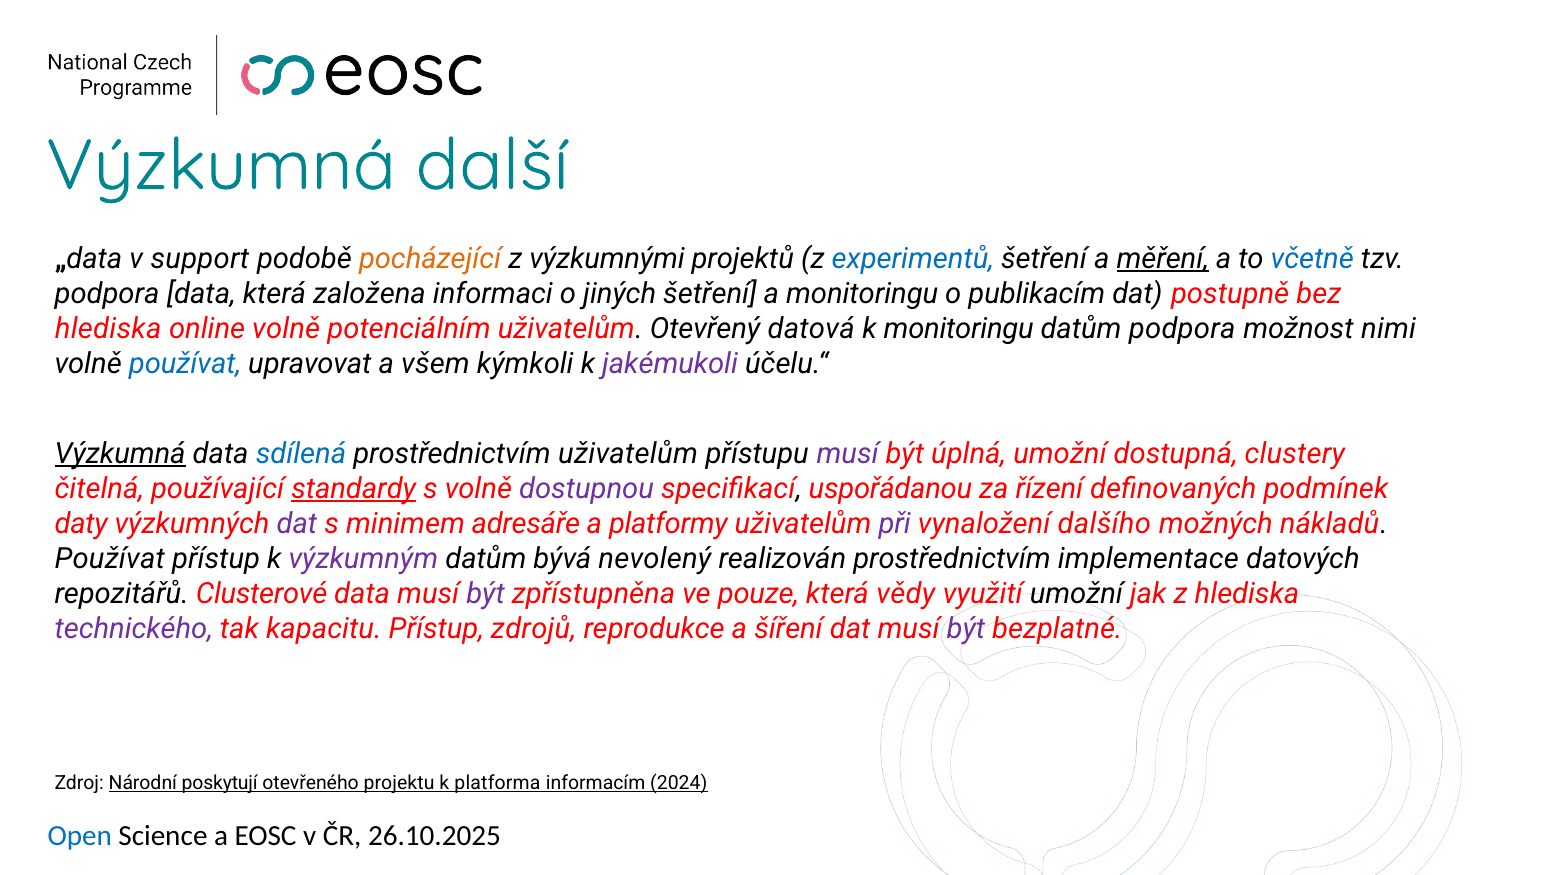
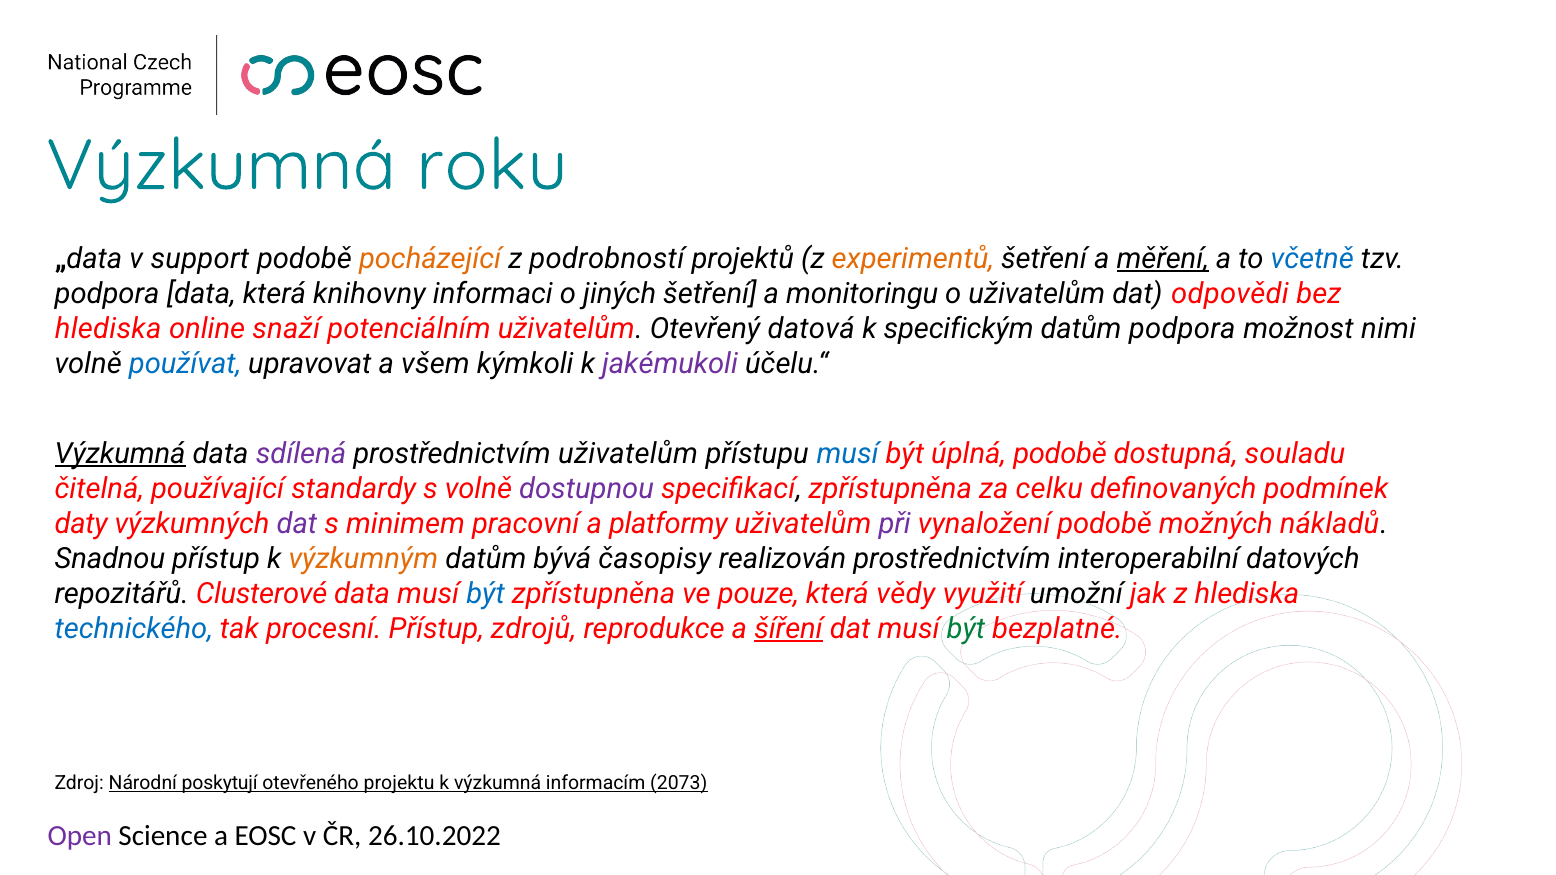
další: další -> roku
výzkumnými: výzkumnými -> podrobností
experimentů colour: blue -> orange
založena: založena -> knihovny
o publikacím: publikacím -> uživatelům
postupně: postupně -> odpovědi
online volně: volně -> snaží
k monitoringu: monitoringu -> specifickým
sdílená colour: blue -> purple
musí at (848, 454) colour: purple -> blue
úplná umožní: umožní -> podobě
clustery: clustery -> souladu
standardy underline: present -> none
specifikací uspořádanou: uspořádanou -> zpřístupněna
řízení: řízení -> celku
adresáře: adresáře -> pracovní
vynaložení dalšího: dalšího -> podobě
Používat at (110, 559): Používat -> Snadnou
výzkumným colour: purple -> orange
nevolený: nevolený -> časopisy
implementace: implementace -> interoperabilní
být at (486, 594) colour: purple -> blue
technického colour: purple -> blue
kapacitu: kapacitu -> procesní
šíření underline: none -> present
být at (966, 629) colour: purple -> green
k platforma: platforma -> výzkumná
2024: 2024 -> 2073
Open colour: blue -> purple
26.10.2025: 26.10.2025 -> 26.10.2022
